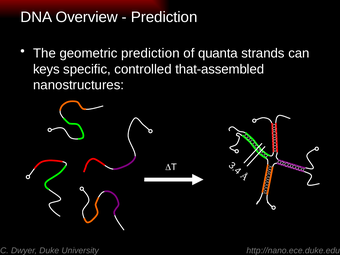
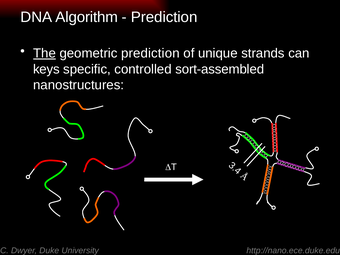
Overview: Overview -> Algorithm
The underline: none -> present
quanta: quanta -> unique
that-assembled: that-assembled -> sort-assembled
